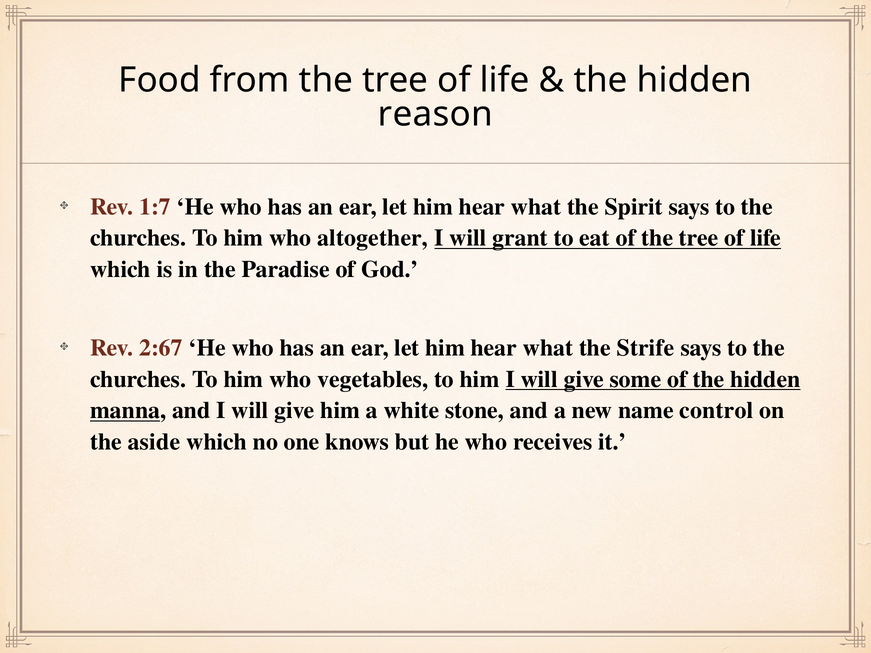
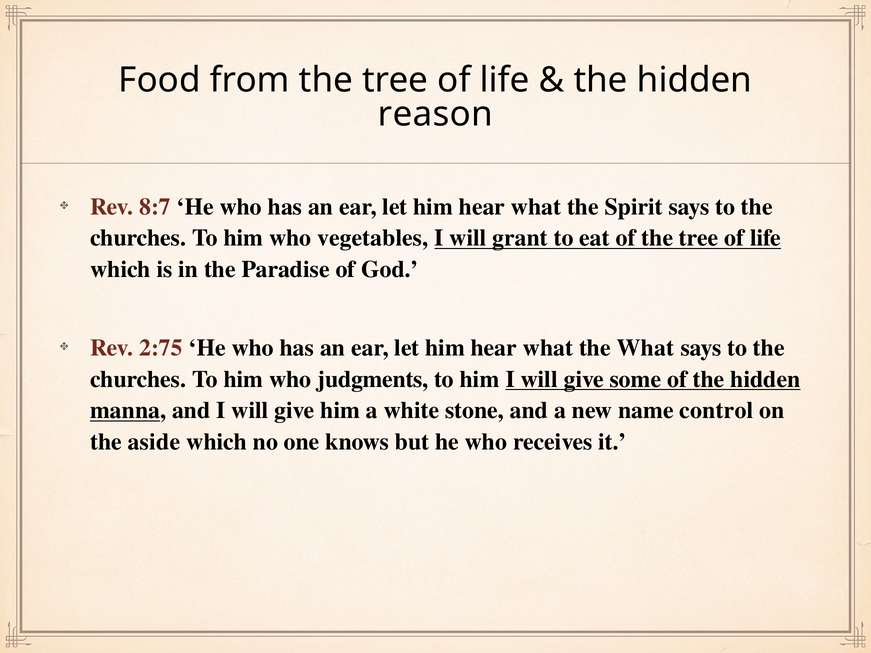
1:7: 1:7 -> 8:7
altogether: altogether -> vegetables
2:67: 2:67 -> 2:75
the Strife: Strife -> What
vegetables: vegetables -> judgments
